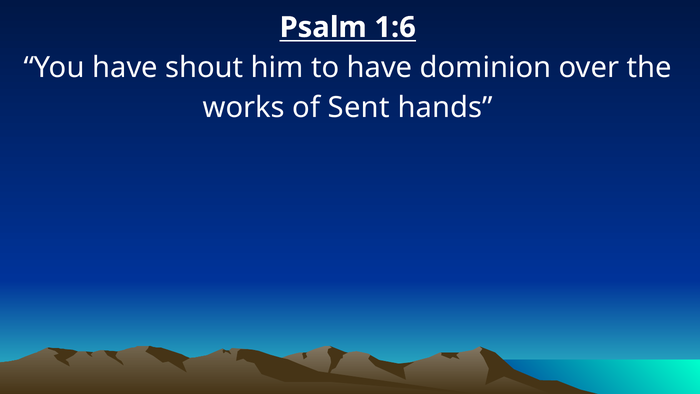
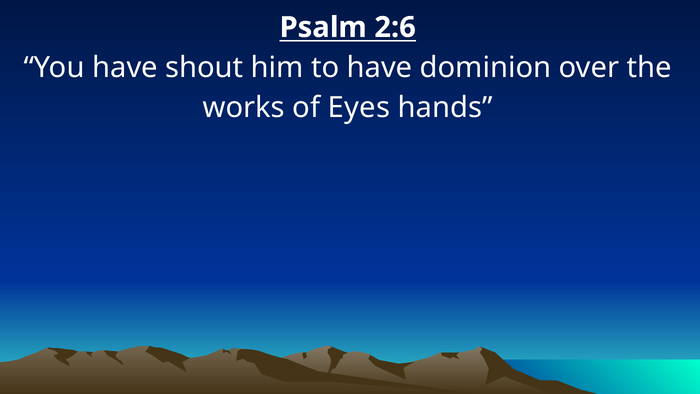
1:6: 1:6 -> 2:6
Sent: Sent -> Eyes
